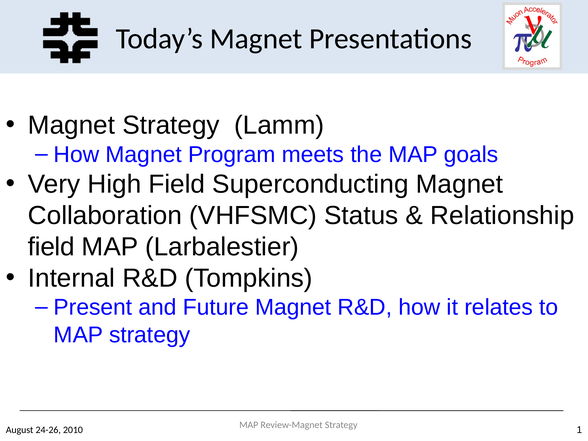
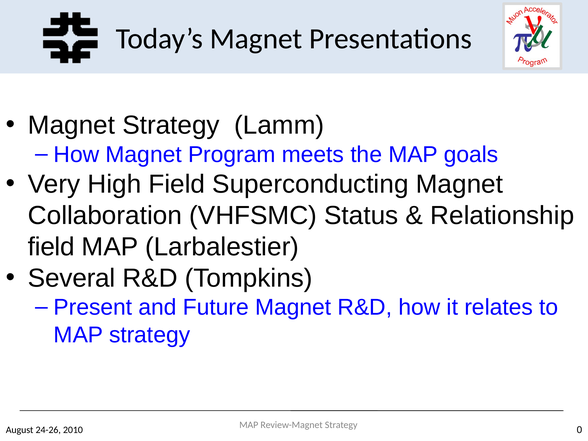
Internal: Internal -> Several
1: 1 -> 0
